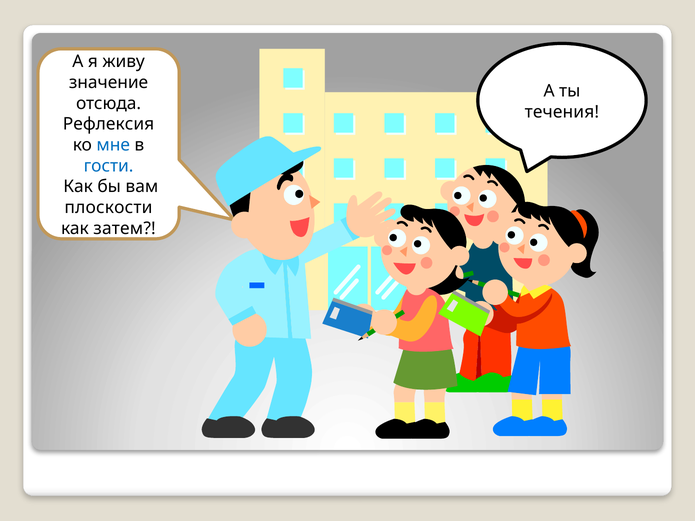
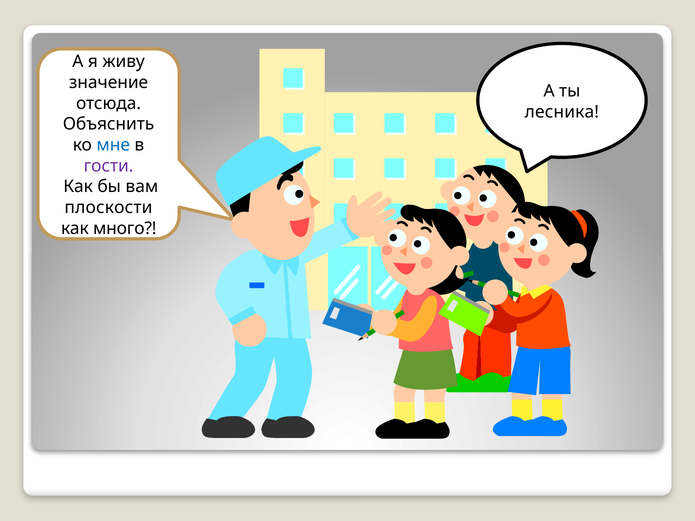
течения: течения -> лесника
Рефлексия: Рефлексия -> Объяснить
гости colour: blue -> purple
затем: затем -> много
